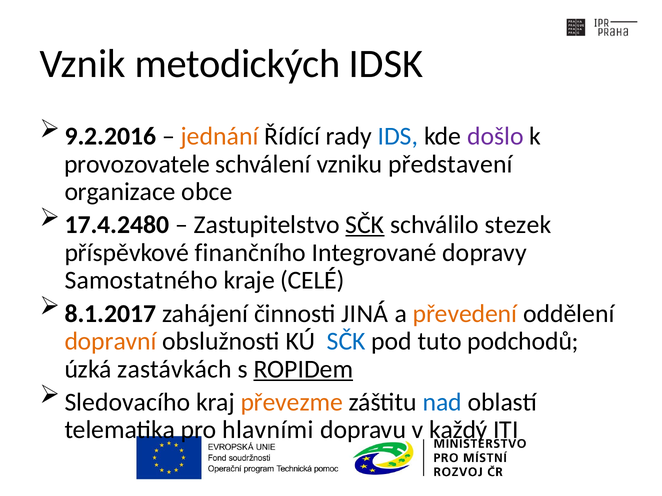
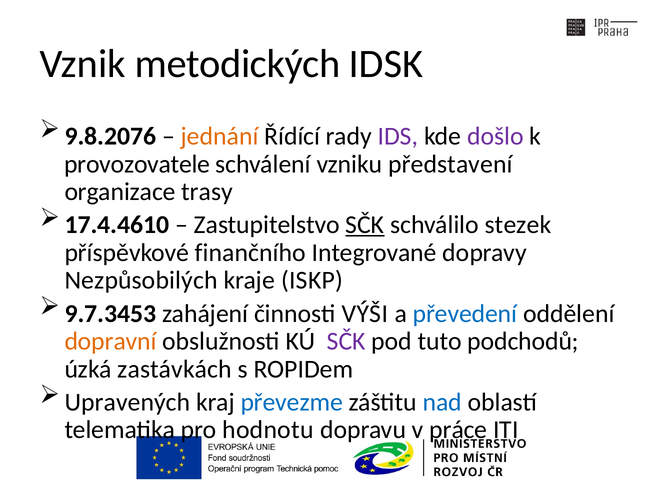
9.2.2016: 9.2.2016 -> 9.8.2076
IDS colour: blue -> purple
obce: obce -> trasy
17.4.2480: 17.4.2480 -> 17.4.4610
Samostatného: Samostatného -> Nezpůsobilých
CELÉ: CELÉ -> ISKP
8.1.2017: 8.1.2017 -> 9.7.3453
JINÁ: JINÁ -> VÝŠI
převedení colour: orange -> blue
SČK at (346, 342) colour: blue -> purple
ROPIDem underline: present -> none
Sledovacího: Sledovacího -> Upravených
převezme colour: orange -> blue
hlavními: hlavními -> hodnotu
každý: každý -> práce
